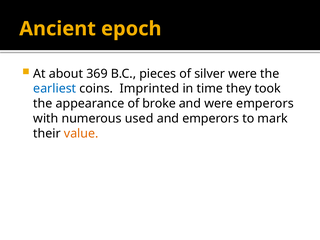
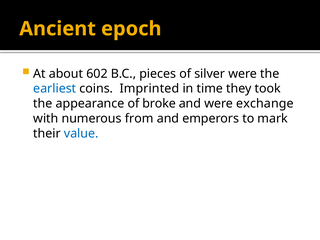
369: 369 -> 602
were emperors: emperors -> exchange
used: used -> from
value colour: orange -> blue
